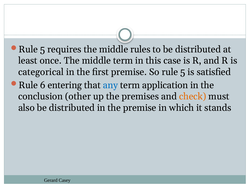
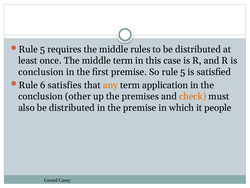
categorical at (41, 72): categorical -> conclusion
entering: entering -> satisfies
any colour: blue -> orange
stands: stands -> people
